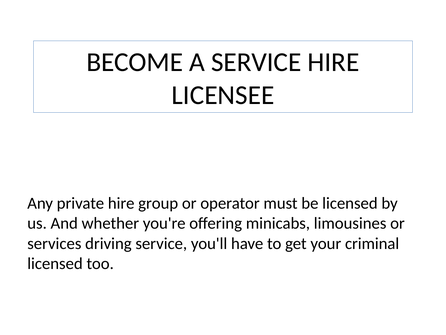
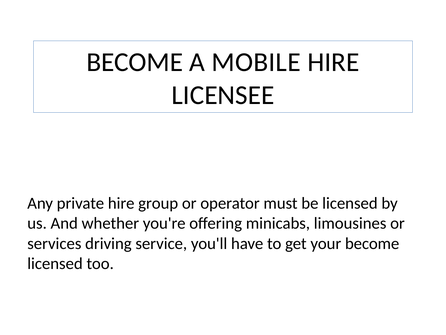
A SERVICE: SERVICE -> MOBILE
your criminal: criminal -> become
